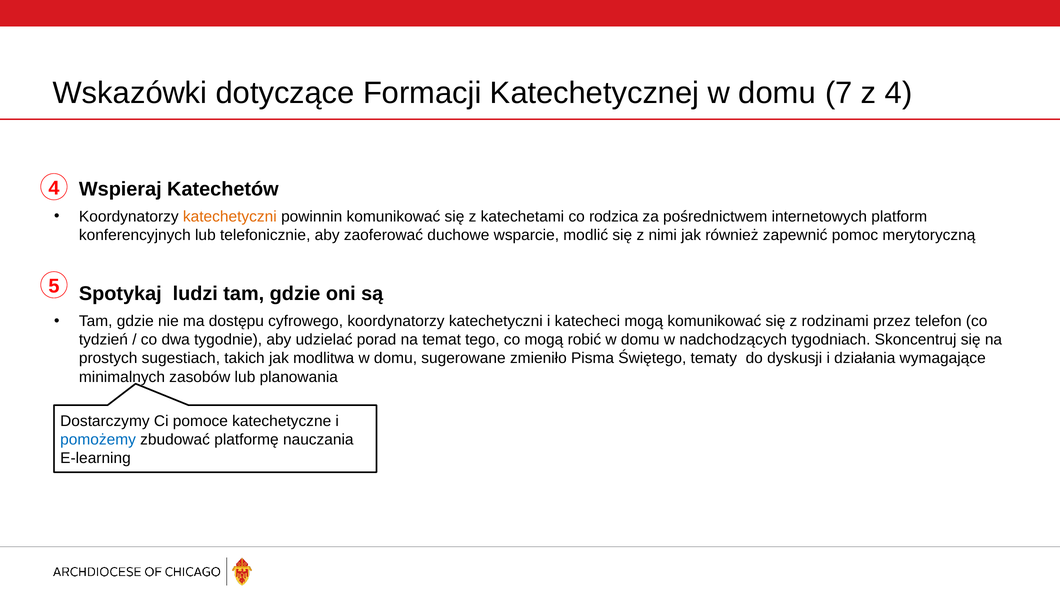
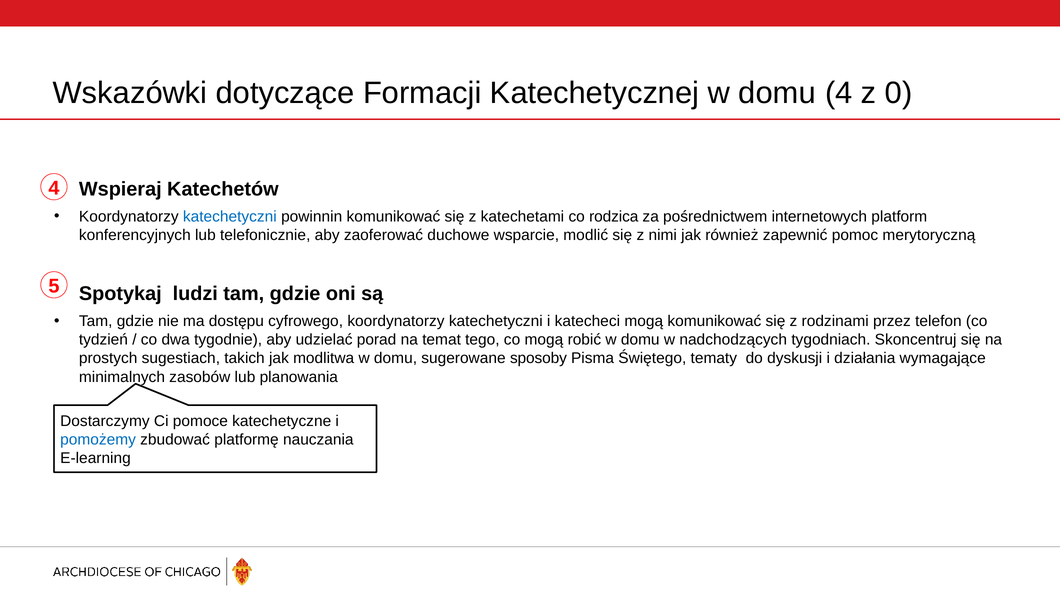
domu 7: 7 -> 4
z 4: 4 -> 0
katechetyczni at (230, 217) colour: orange -> blue
zmieniło: zmieniło -> sposoby
